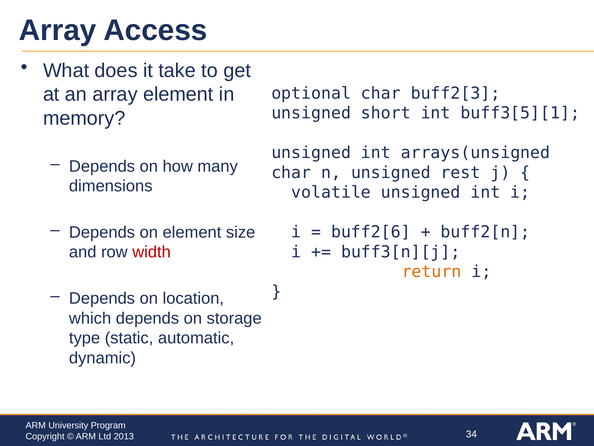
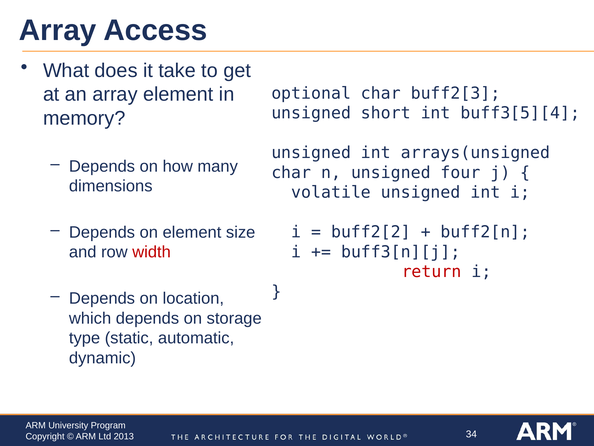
buff3[5][1: buff3[5][1 -> buff3[5][4
rest: rest -> four
buff2[6: buff2[6 -> buff2[2
return colour: orange -> red
